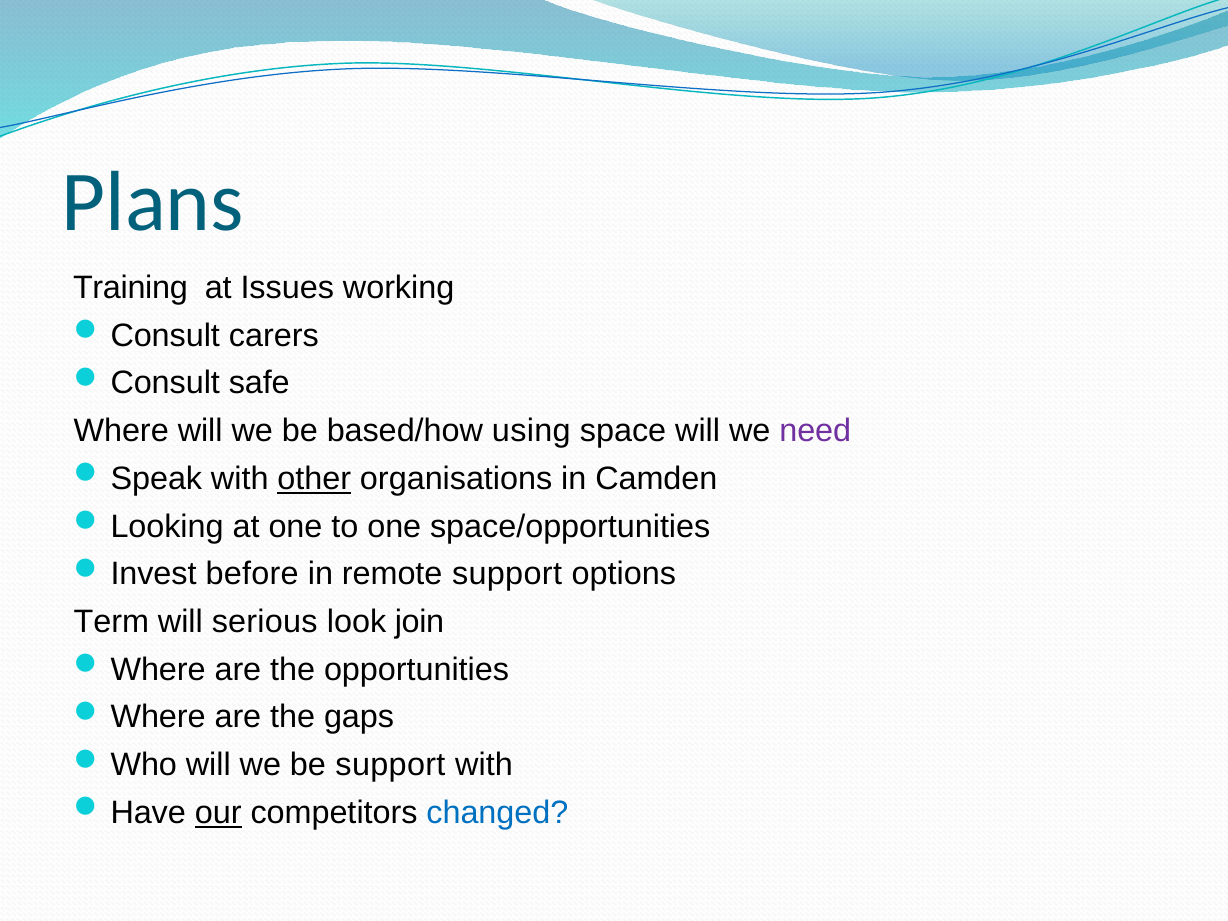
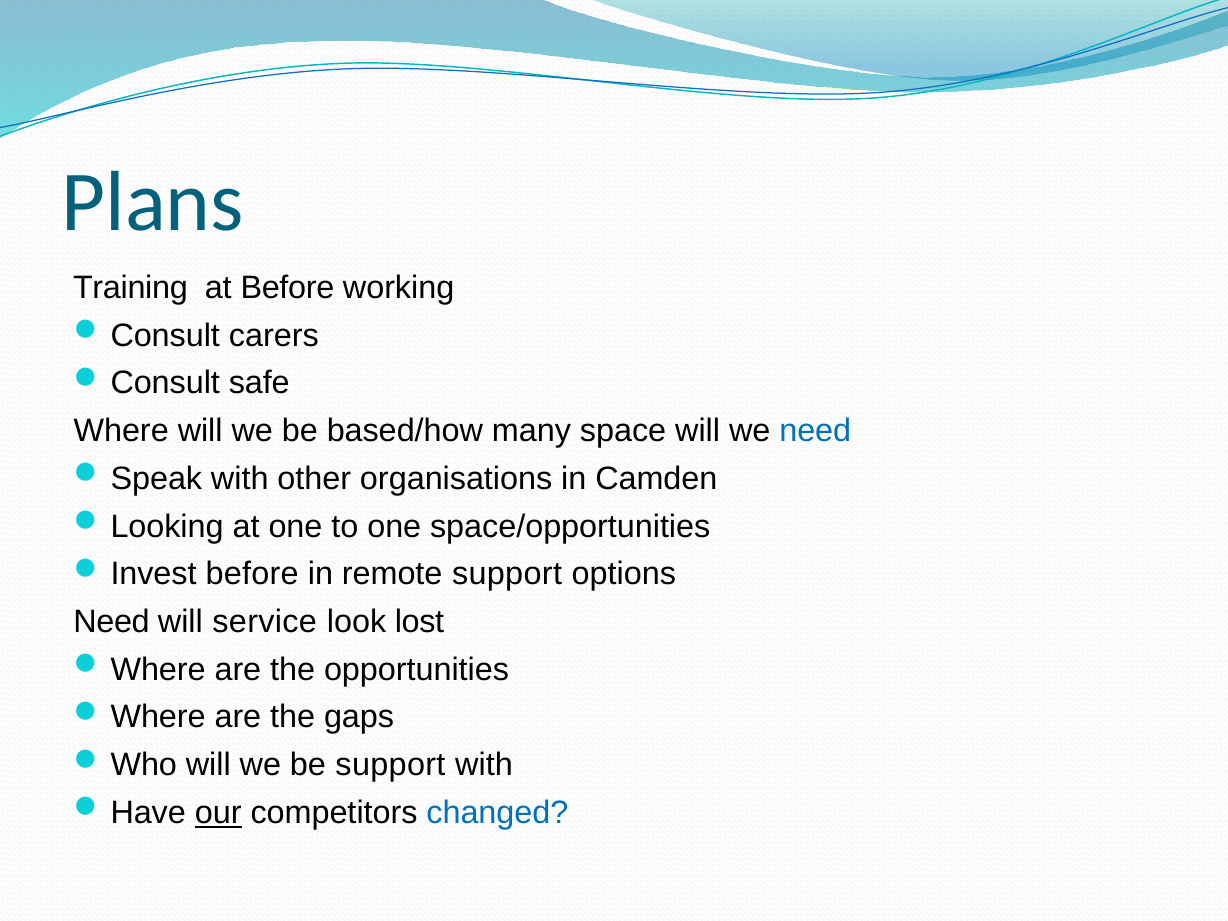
at Issues: Issues -> Before
using: using -> many
need at (815, 431) colour: purple -> blue
other underline: present -> none
Term at (111, 622): Term -> Need
serious: serious -> service
join: join -> lost
